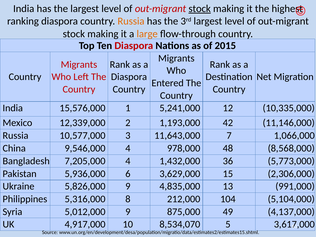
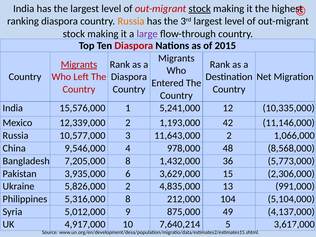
large colour: orange -> purple
Migrants at (79, 64) underline: none -> present
11,643,000 7: 7 -> 2
7,205,000 4: 4 -> 8
5,936,000: 5,936,000 -> 3,935,000
5,826,000 9: 9 -> 2
8,534,070: 8,534,070 -> 7,640,214
